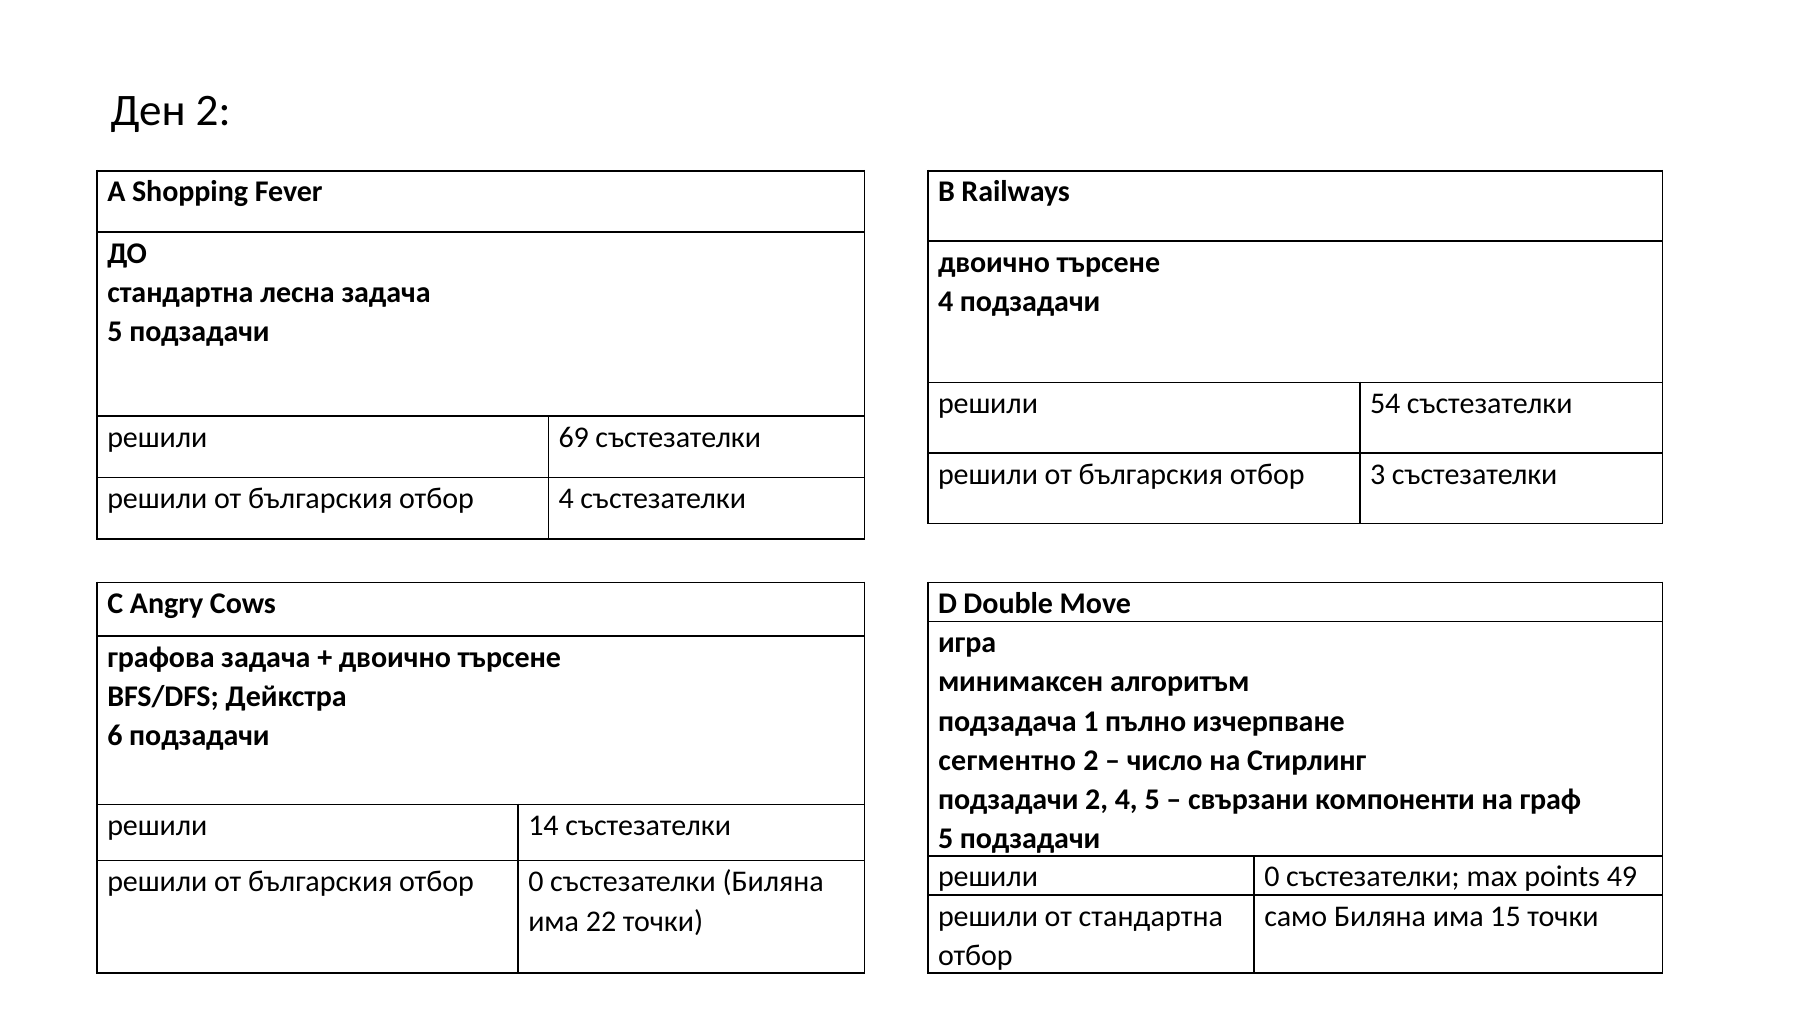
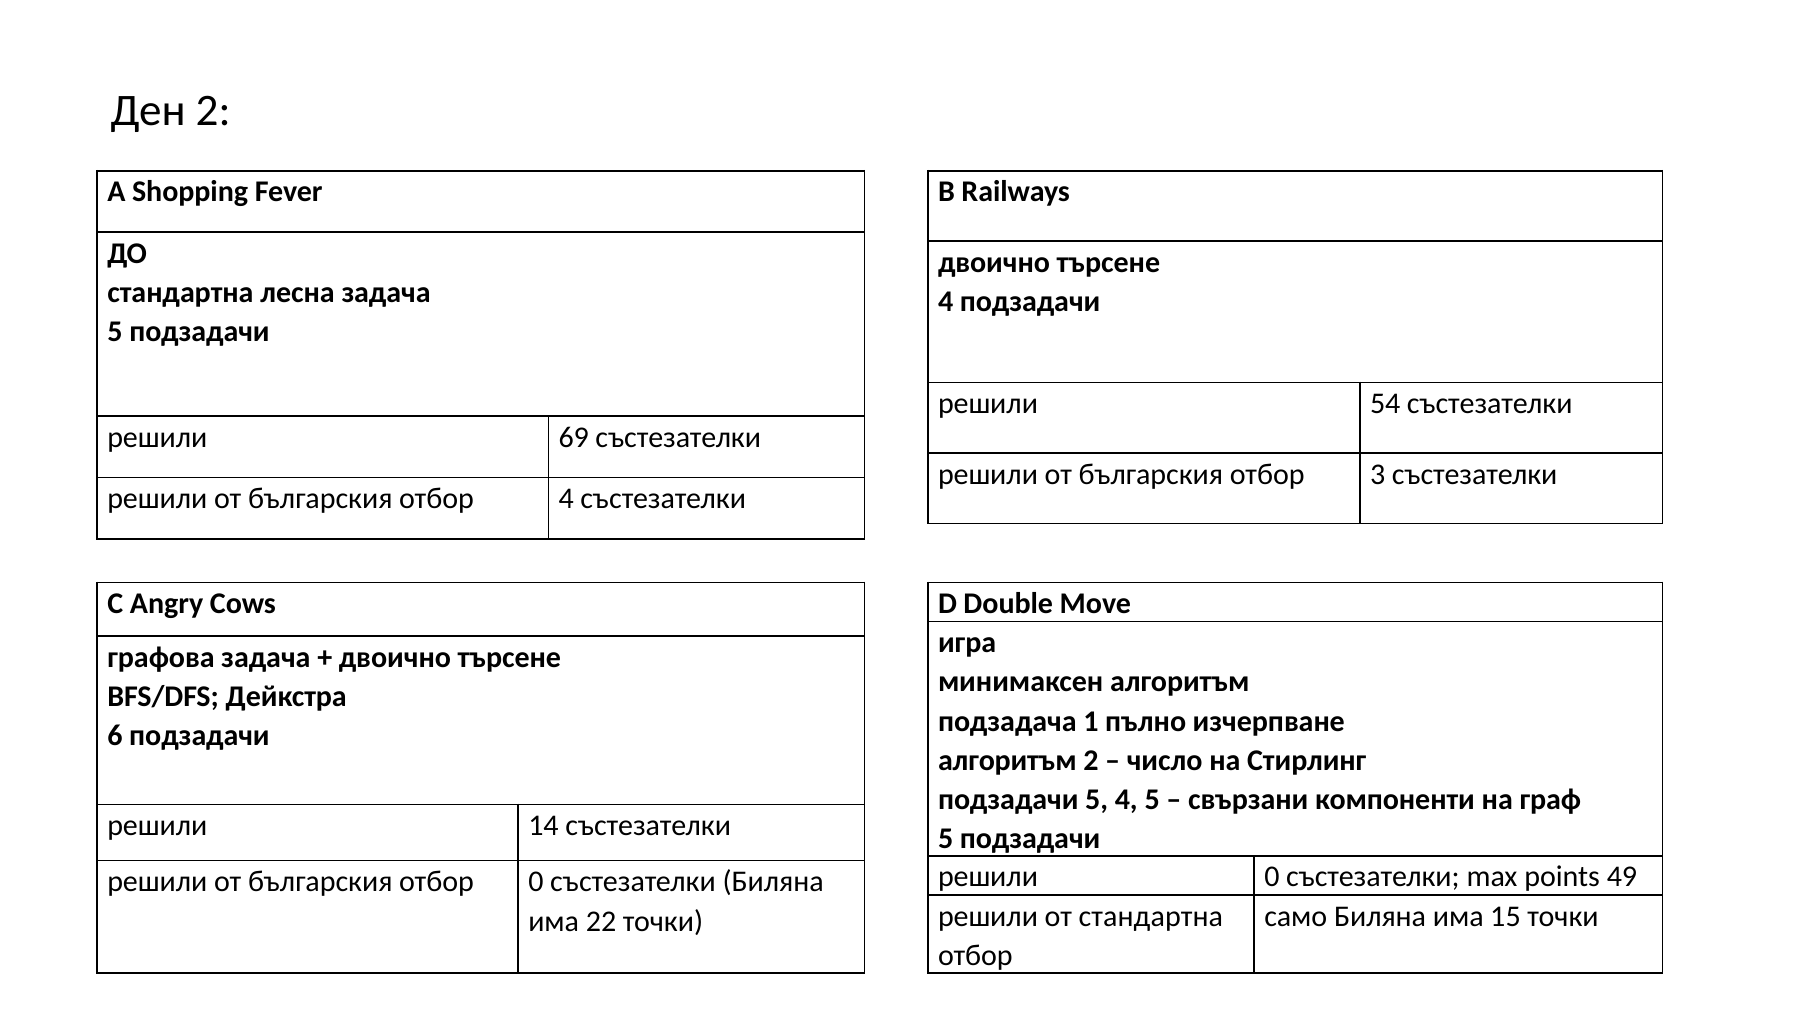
сегментно at (1007, 761): сегментно -> алгоритъм
подзадачи 2: 2 -> 5
